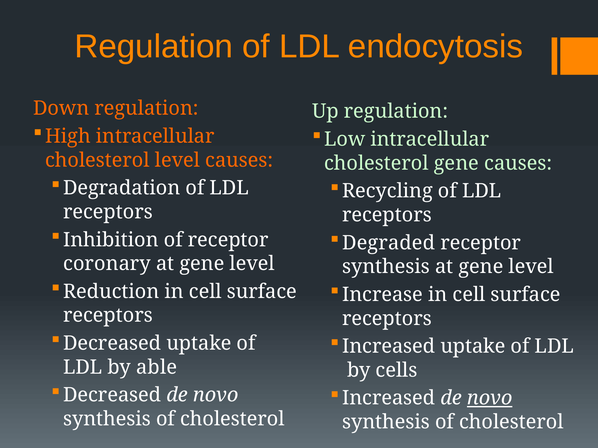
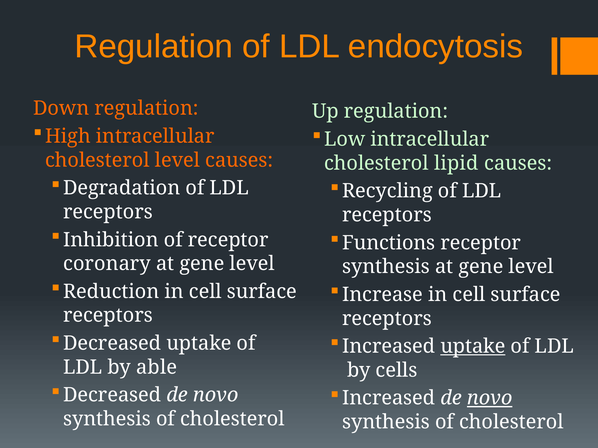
cholesterol gene: gene -> lipid
Degraded: Degraded -> Functions
uptake at (473, 347) underline: none -> present
